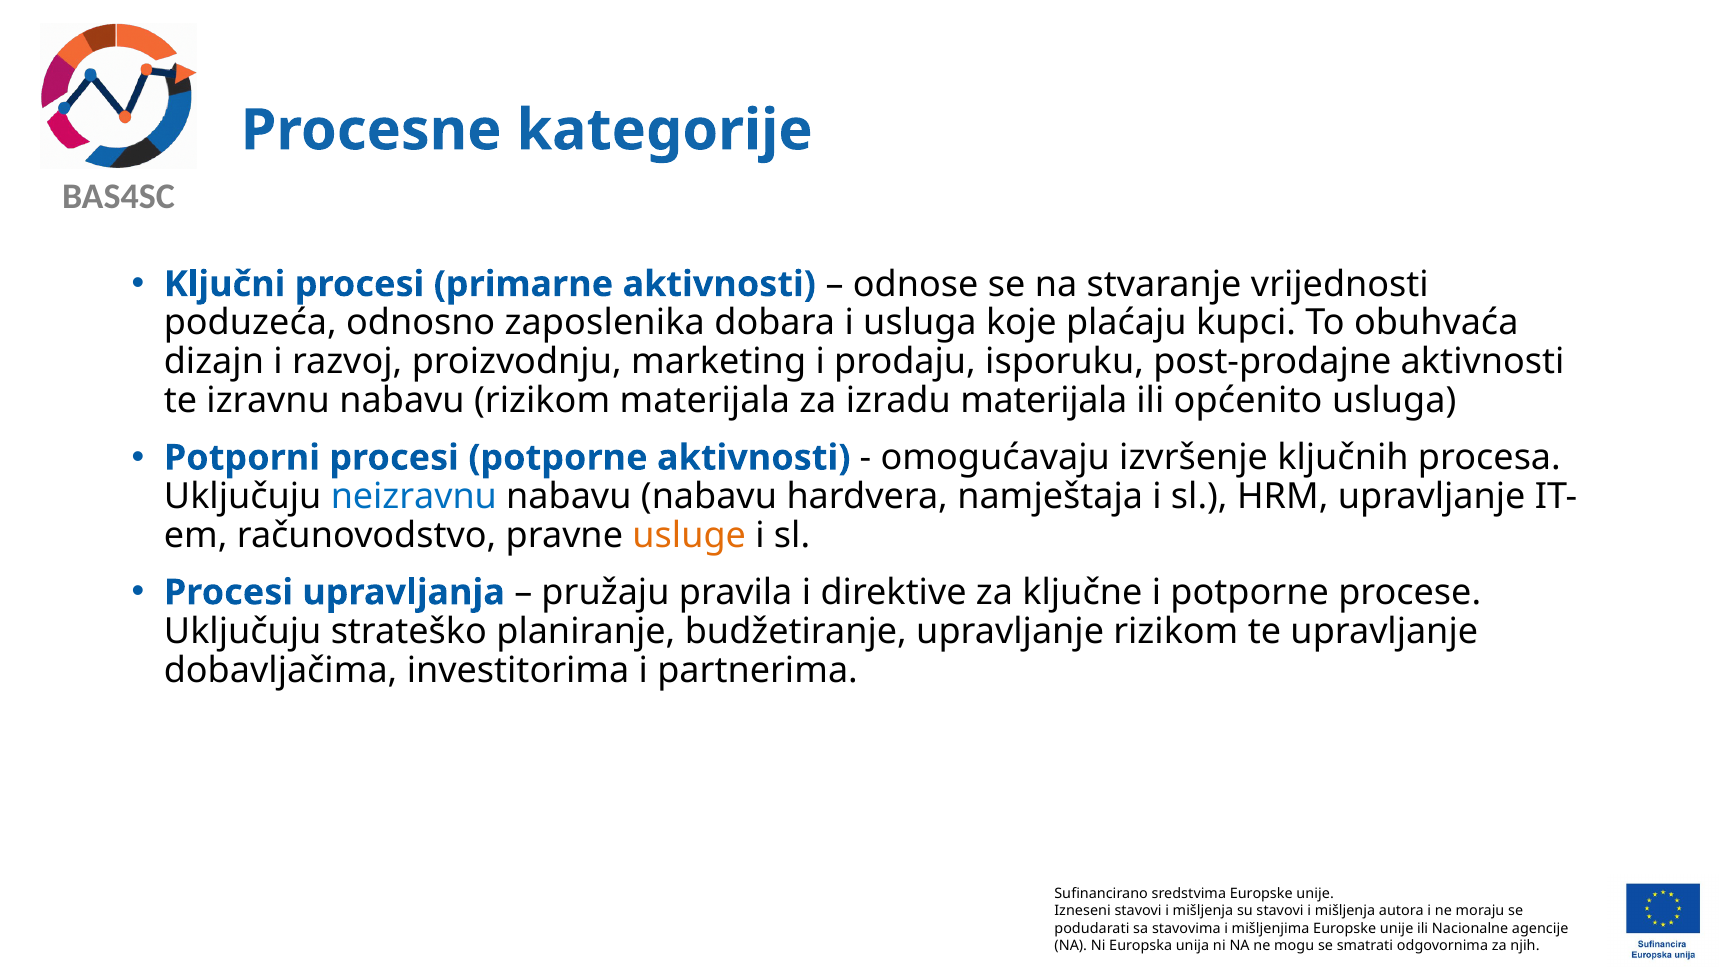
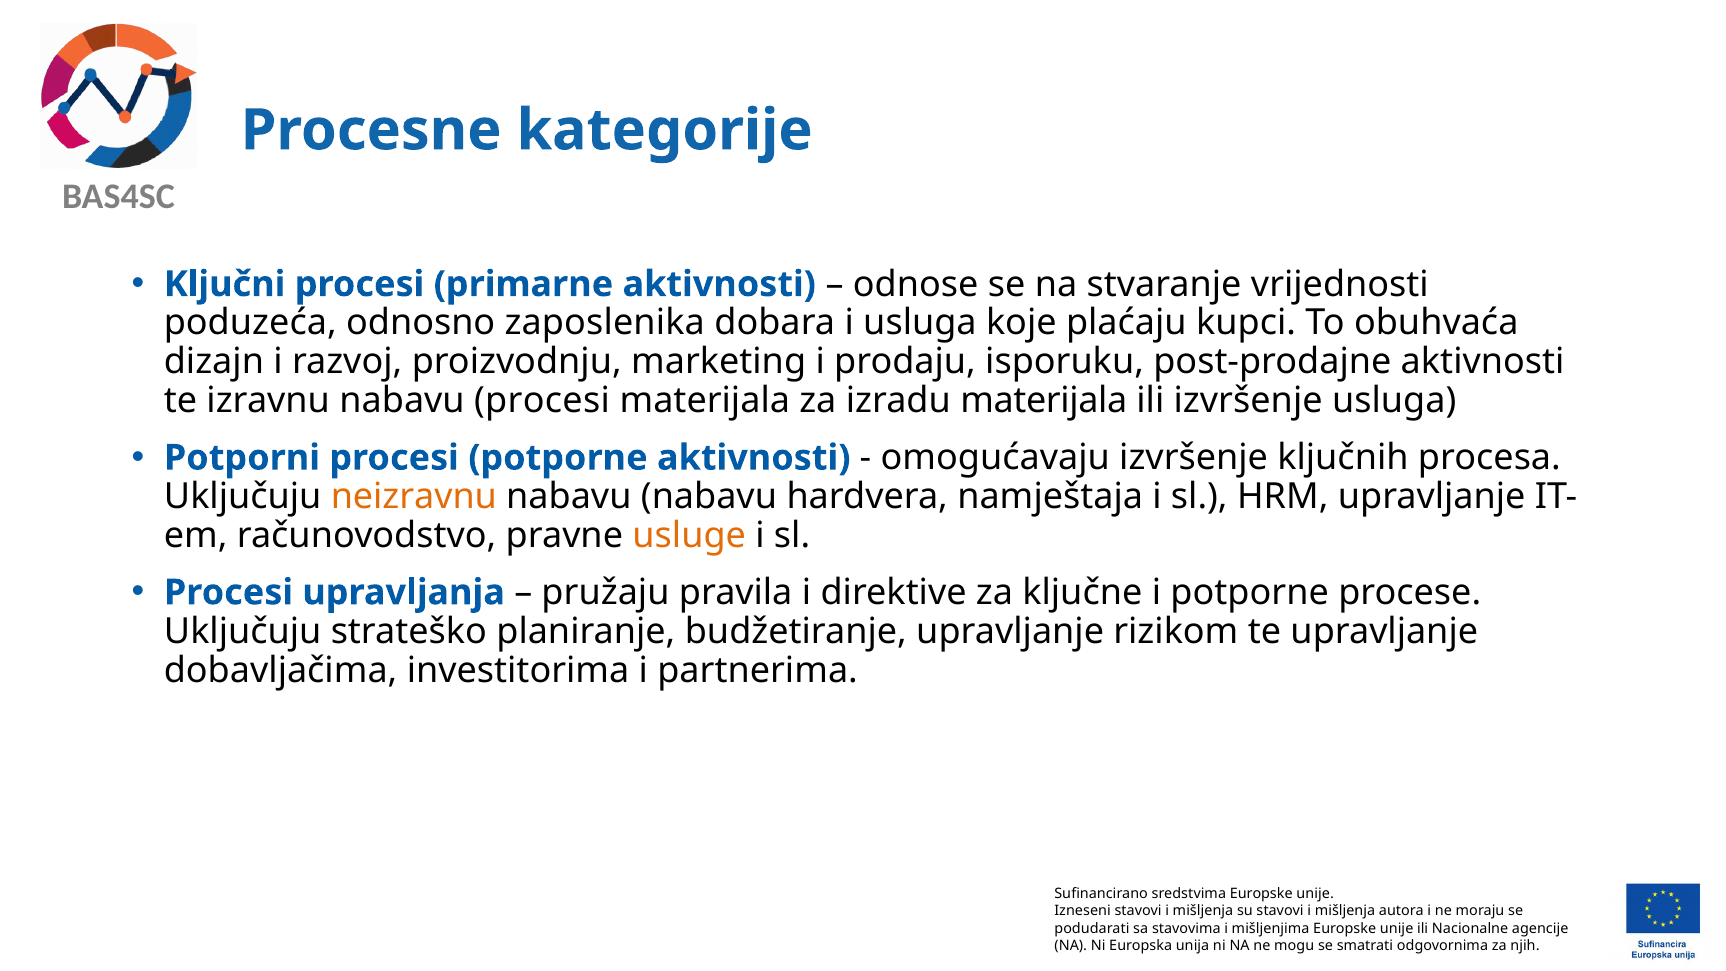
nabavu rizikom: rizikom -> procesi
ili općenito: općenito -> izvršenje
neizravnu colour: blue -> orange
